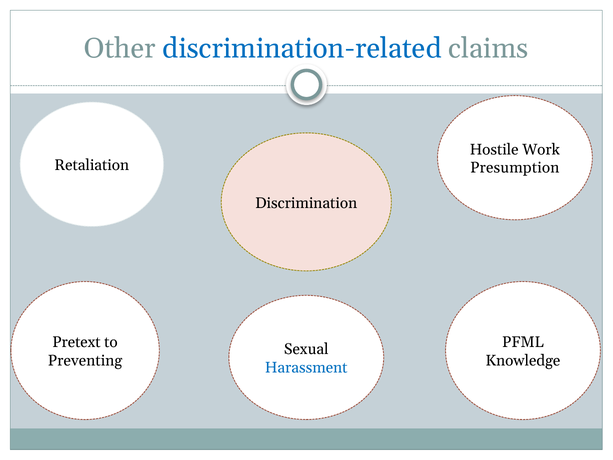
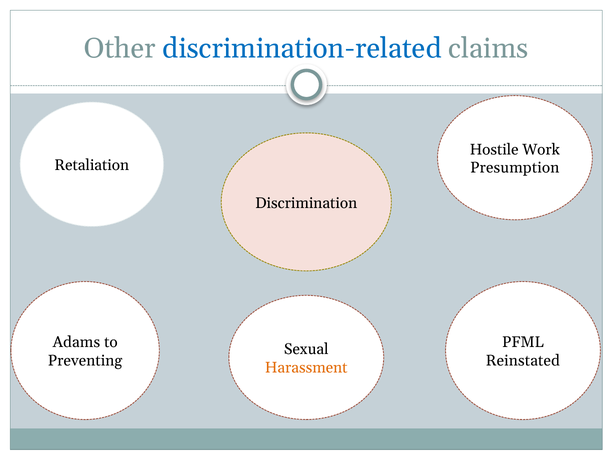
Pretext: Pretext -> Adams
Knowledge: Knowledge -> Reinstated
Harassment colour: blue -> orange
